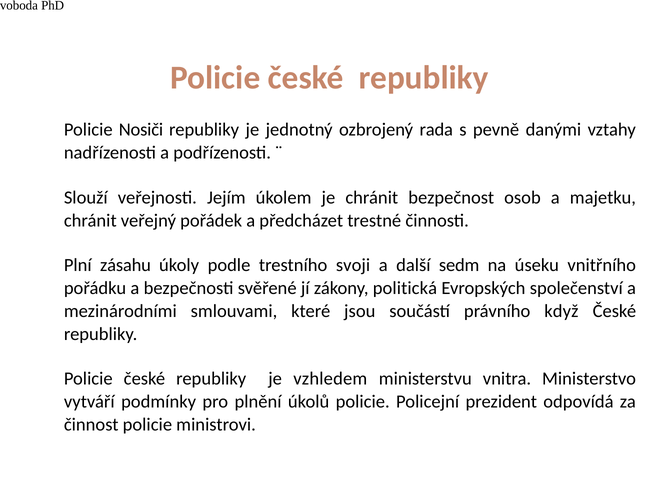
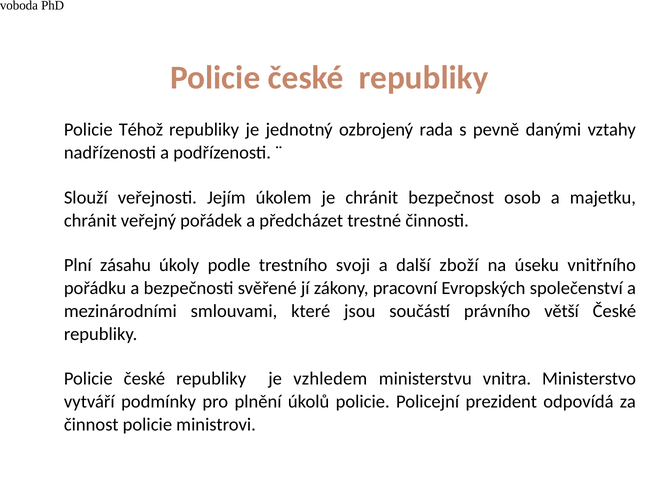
Nosiči: Nosiči -> Téhož
sedm: sedm -> zboží
politická: politická -> pracovní
když: když -> větší
